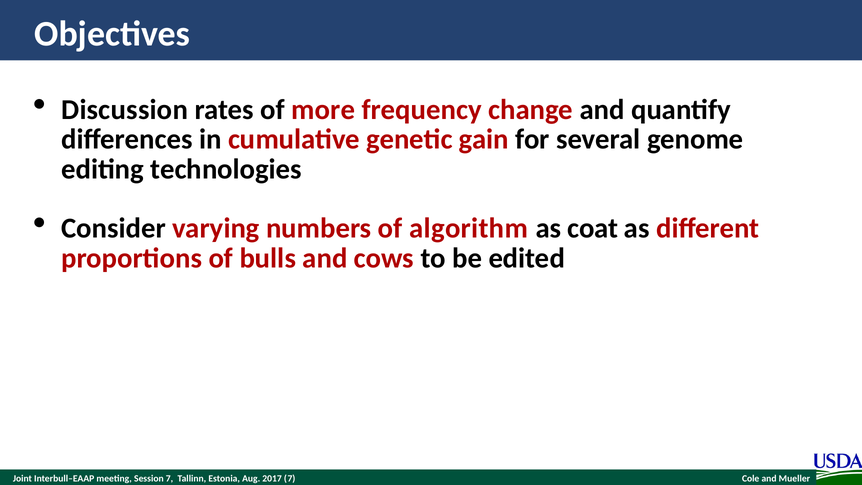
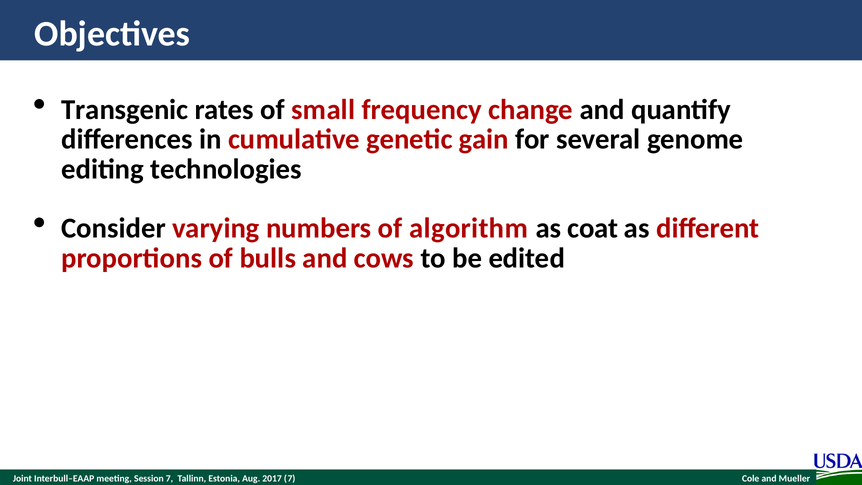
Discussion: Discussion -> Transgenic
more: more -> small
